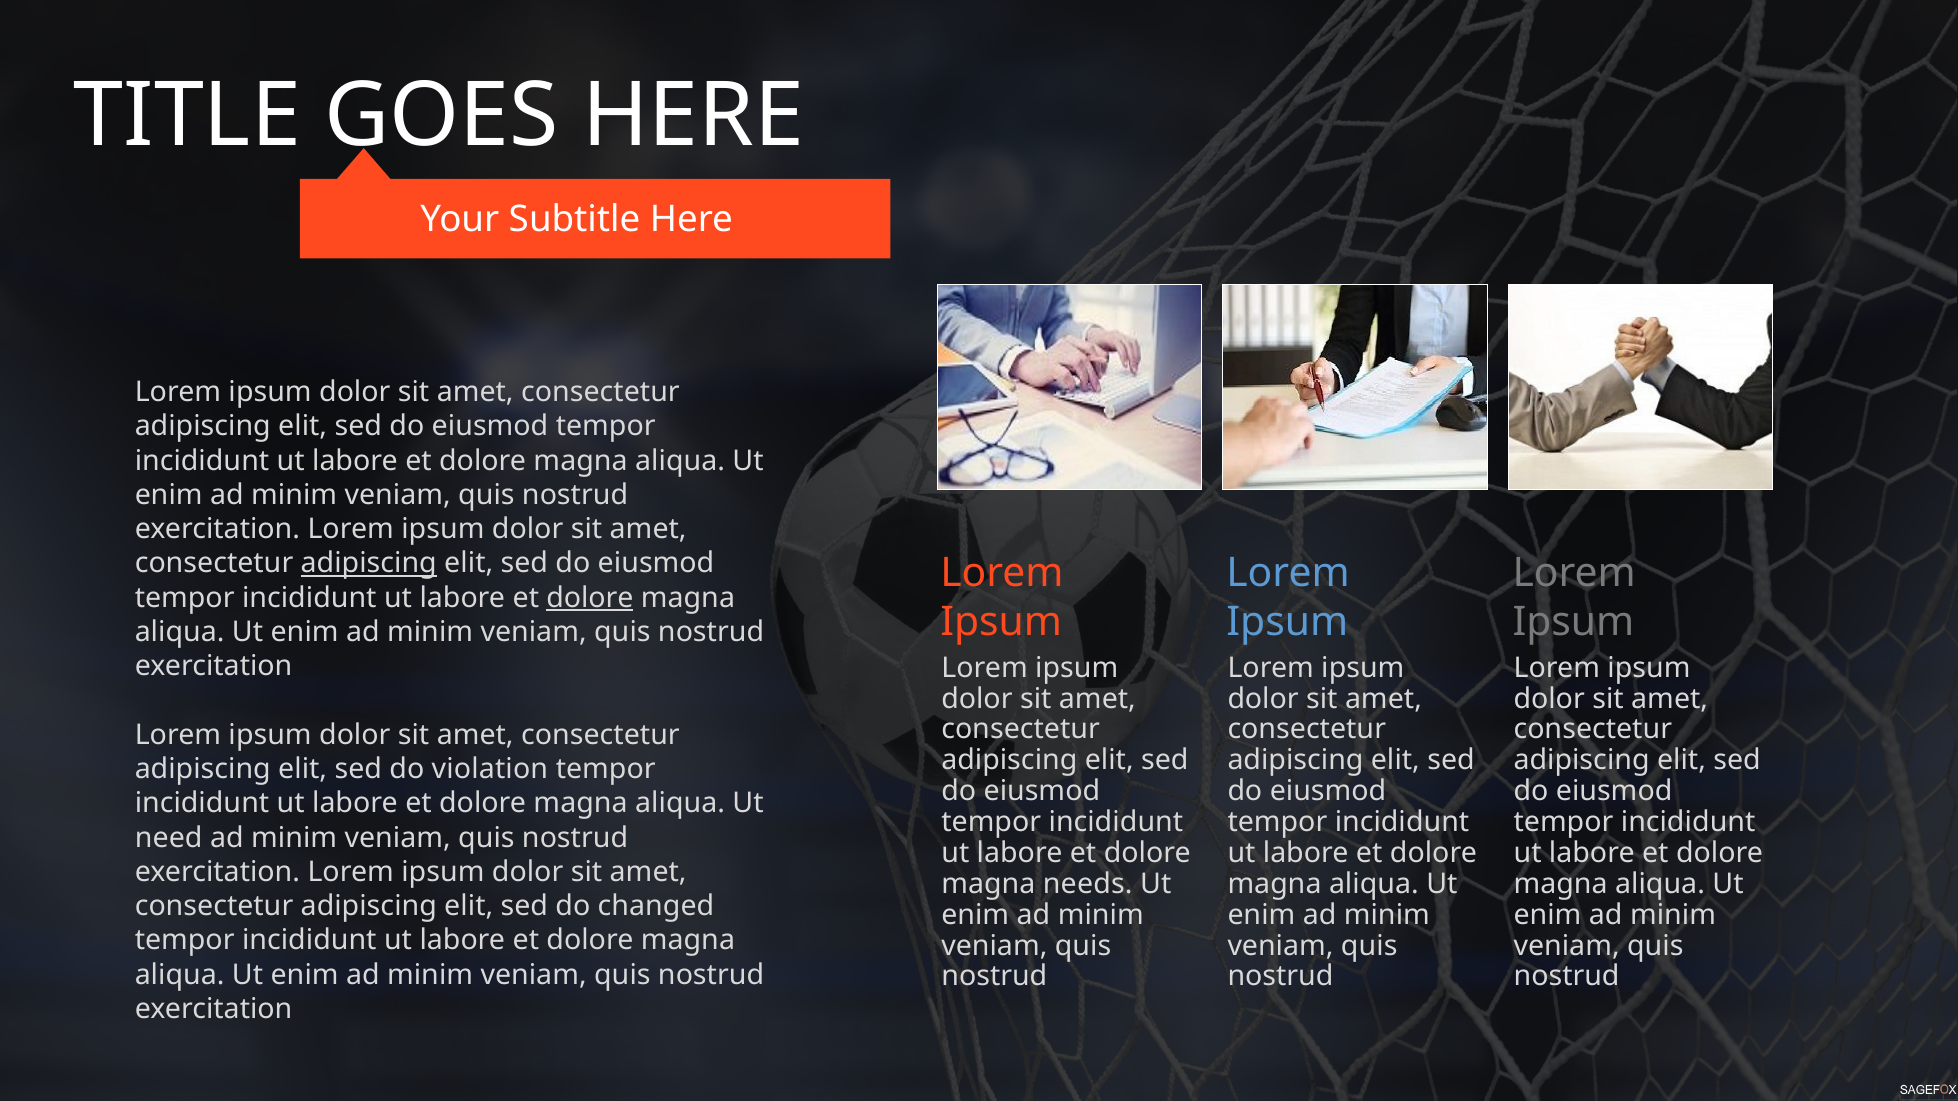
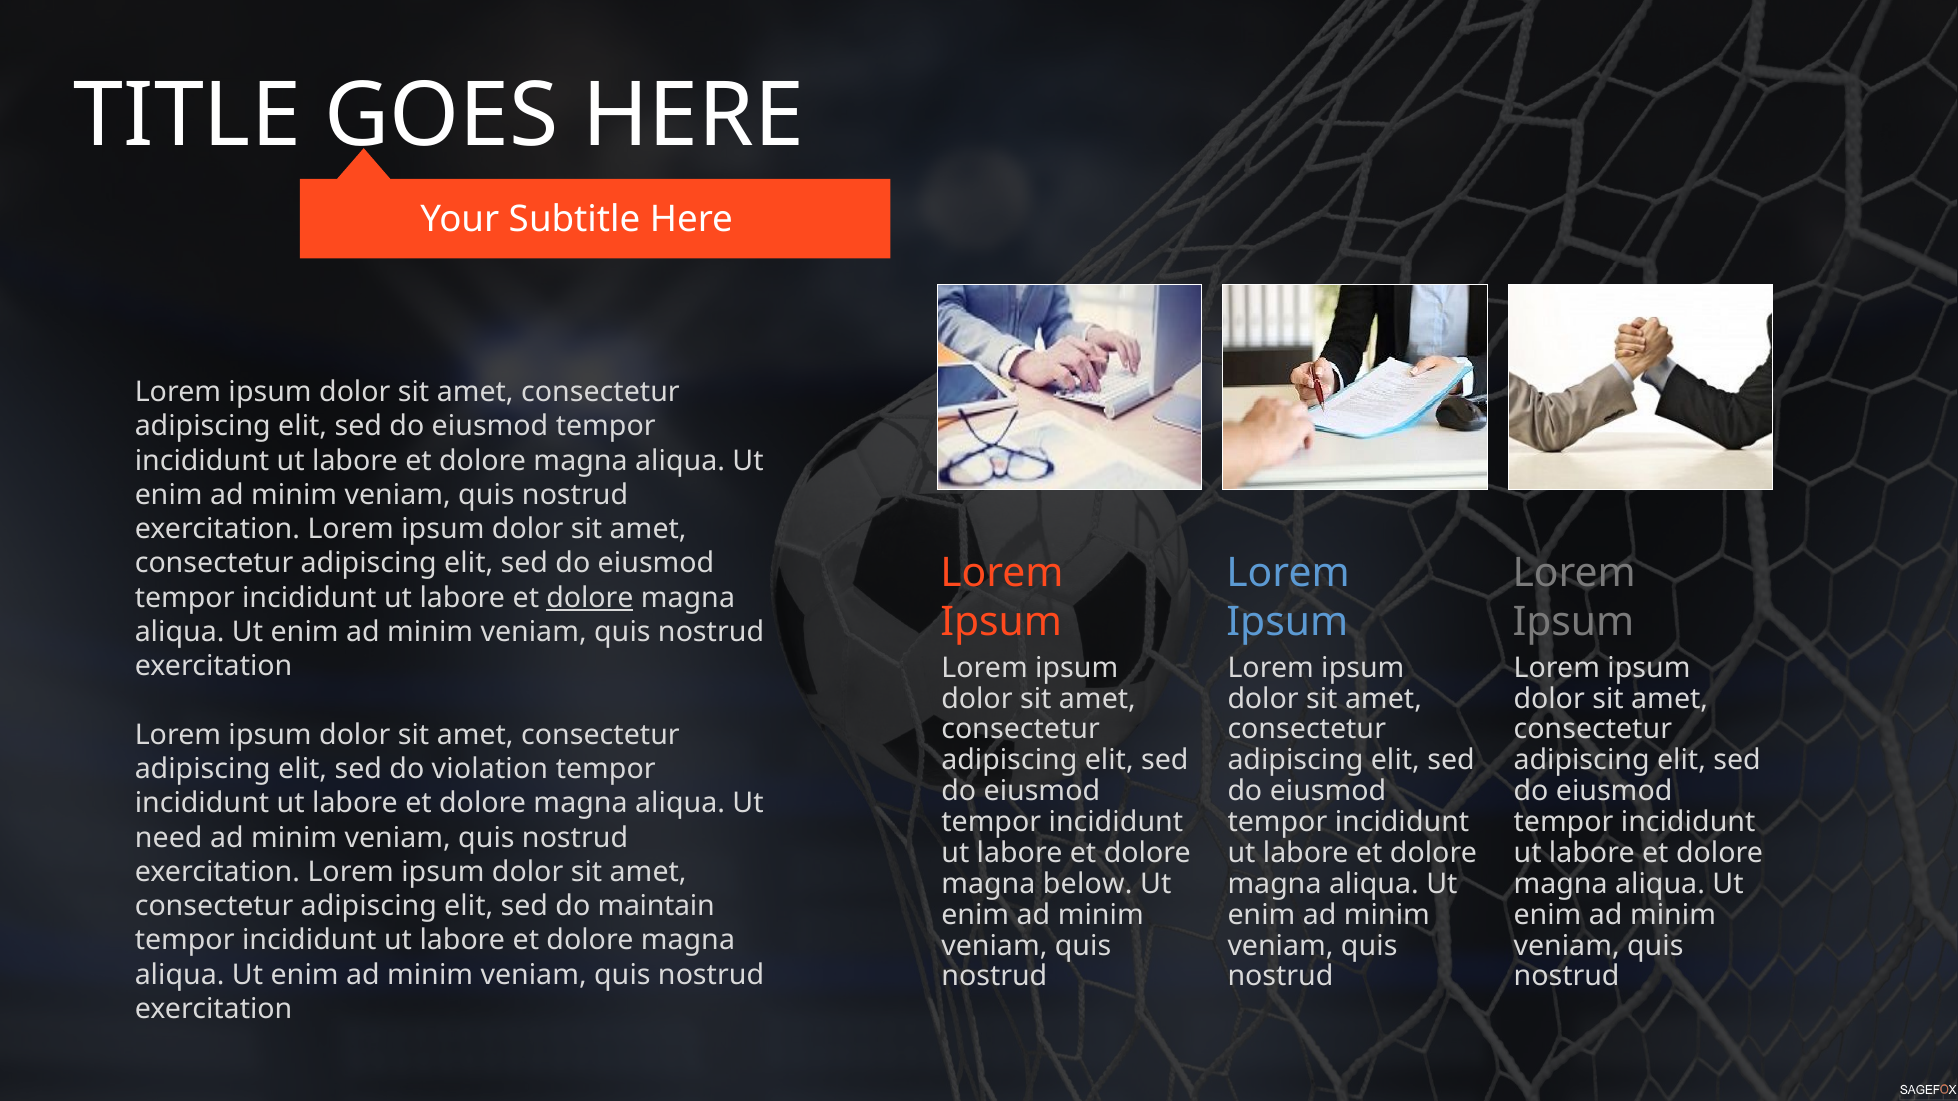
adipiscing at (369, 564) underline: present -> none
needs: needs -> below
changed: changed -> maintain
